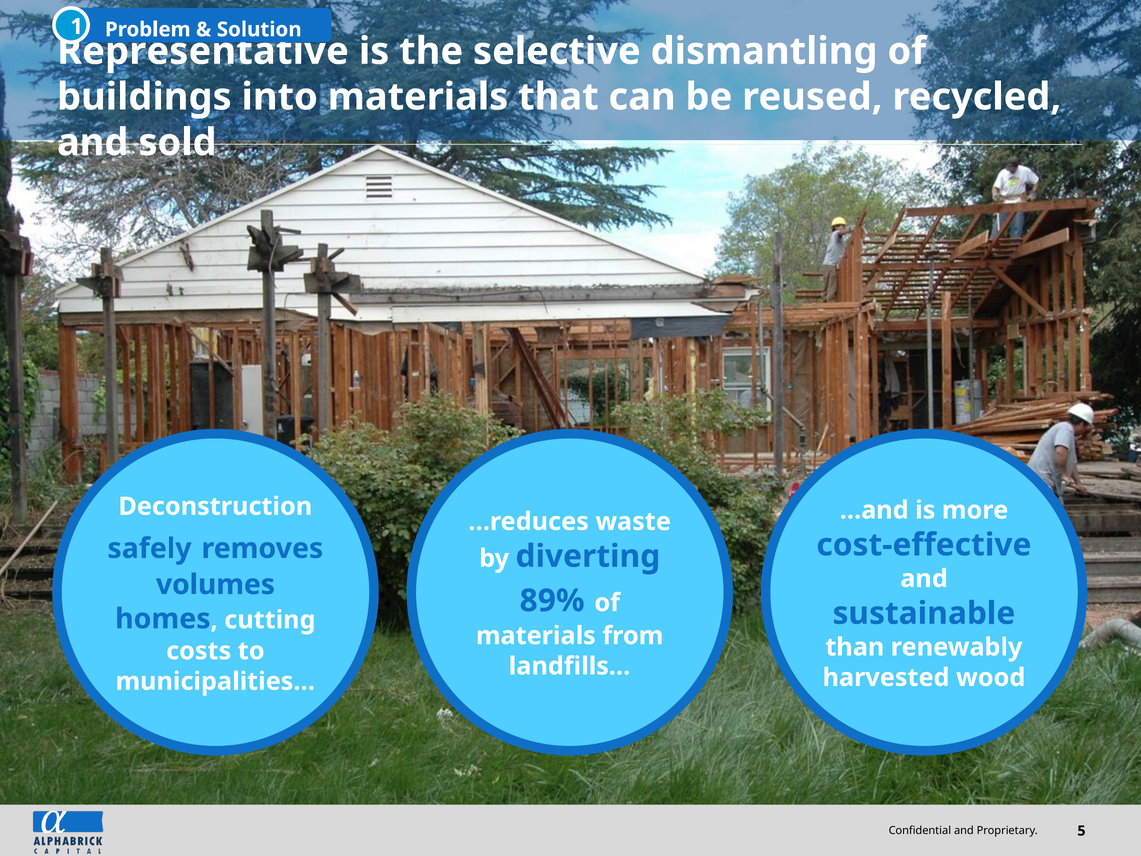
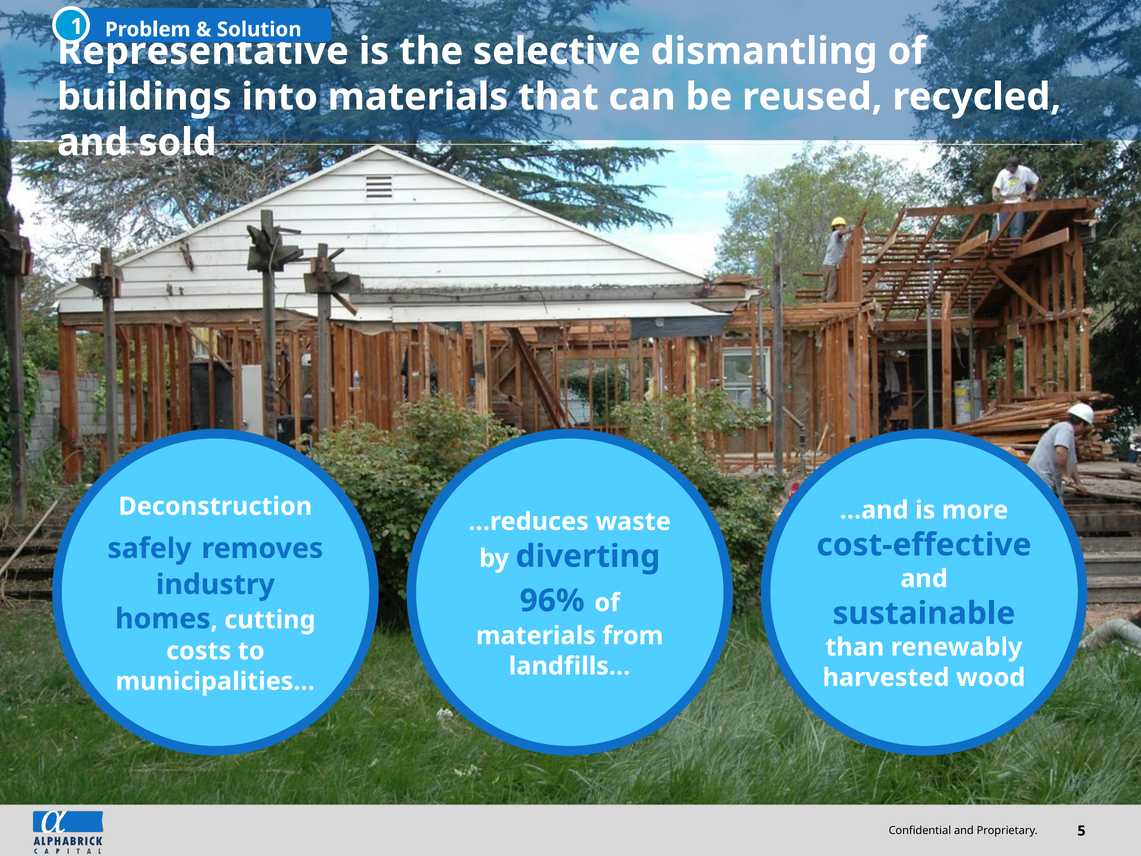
volumes: volumes -> industry
89%: 89% -> 96%
